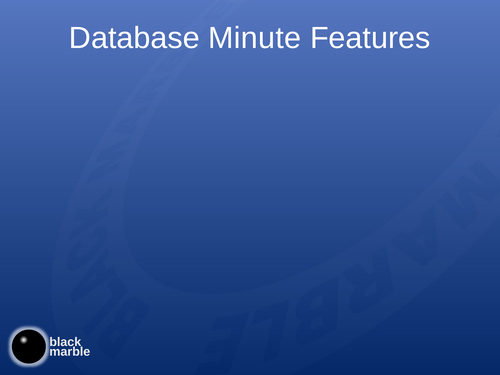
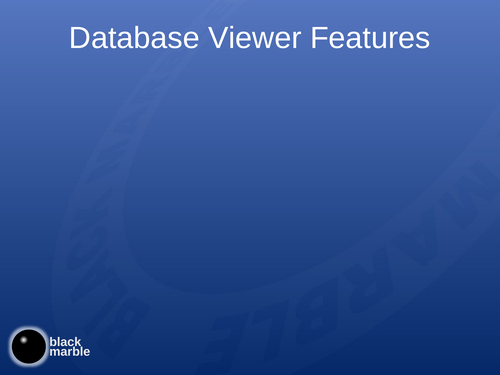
Minute: Minute -> Viewer
